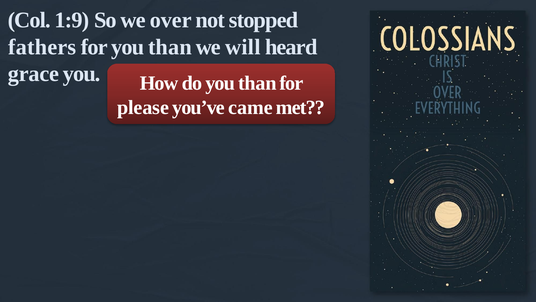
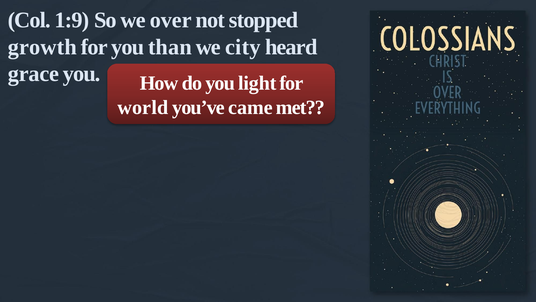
fathers: fathers -> growth
will: will -> city
do you than: than -> light
please: please -> world
